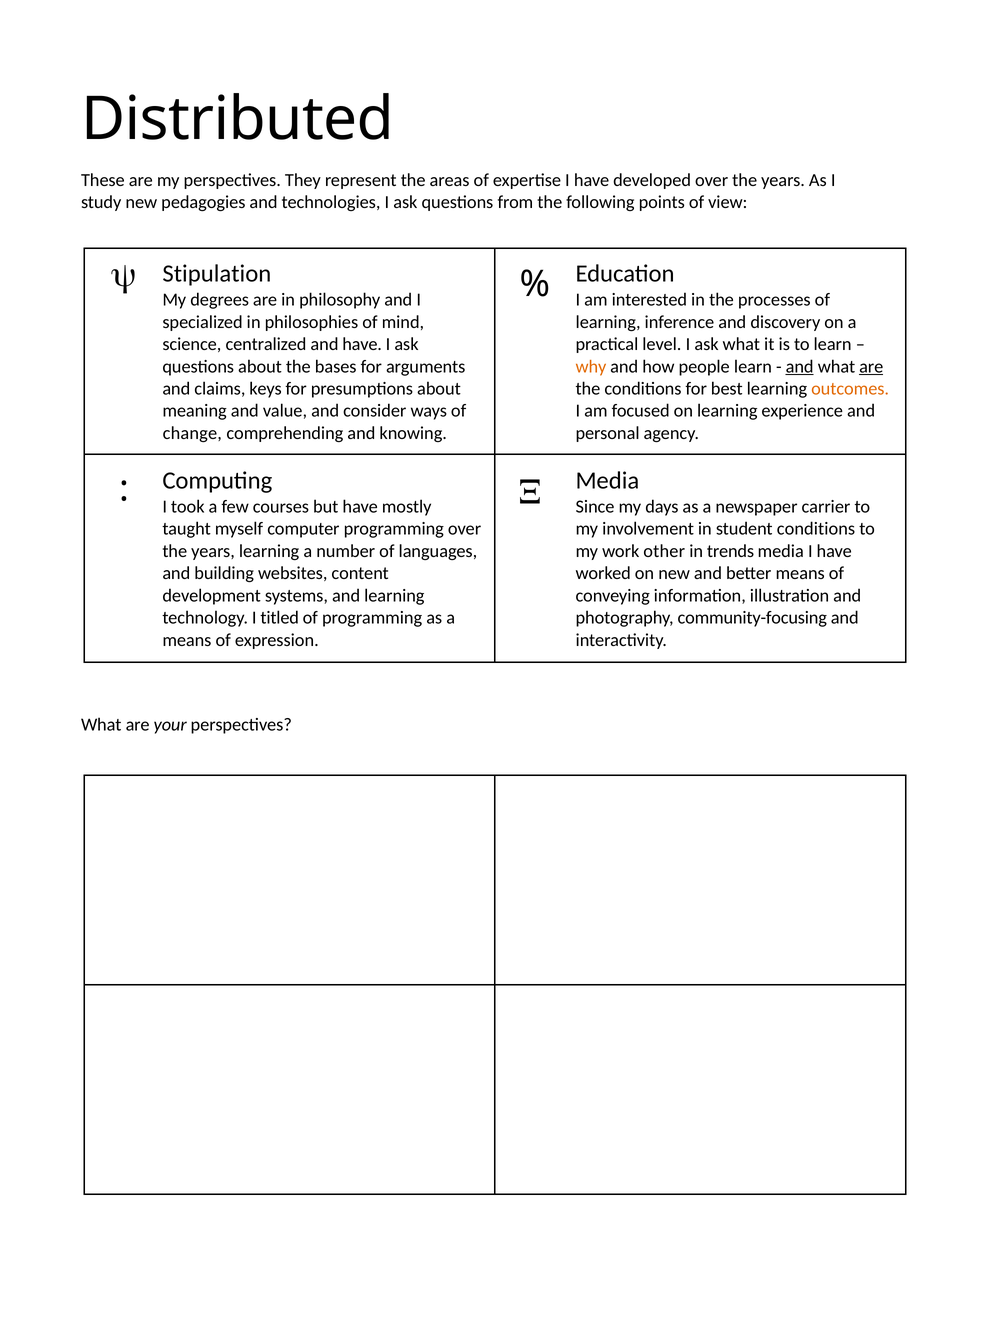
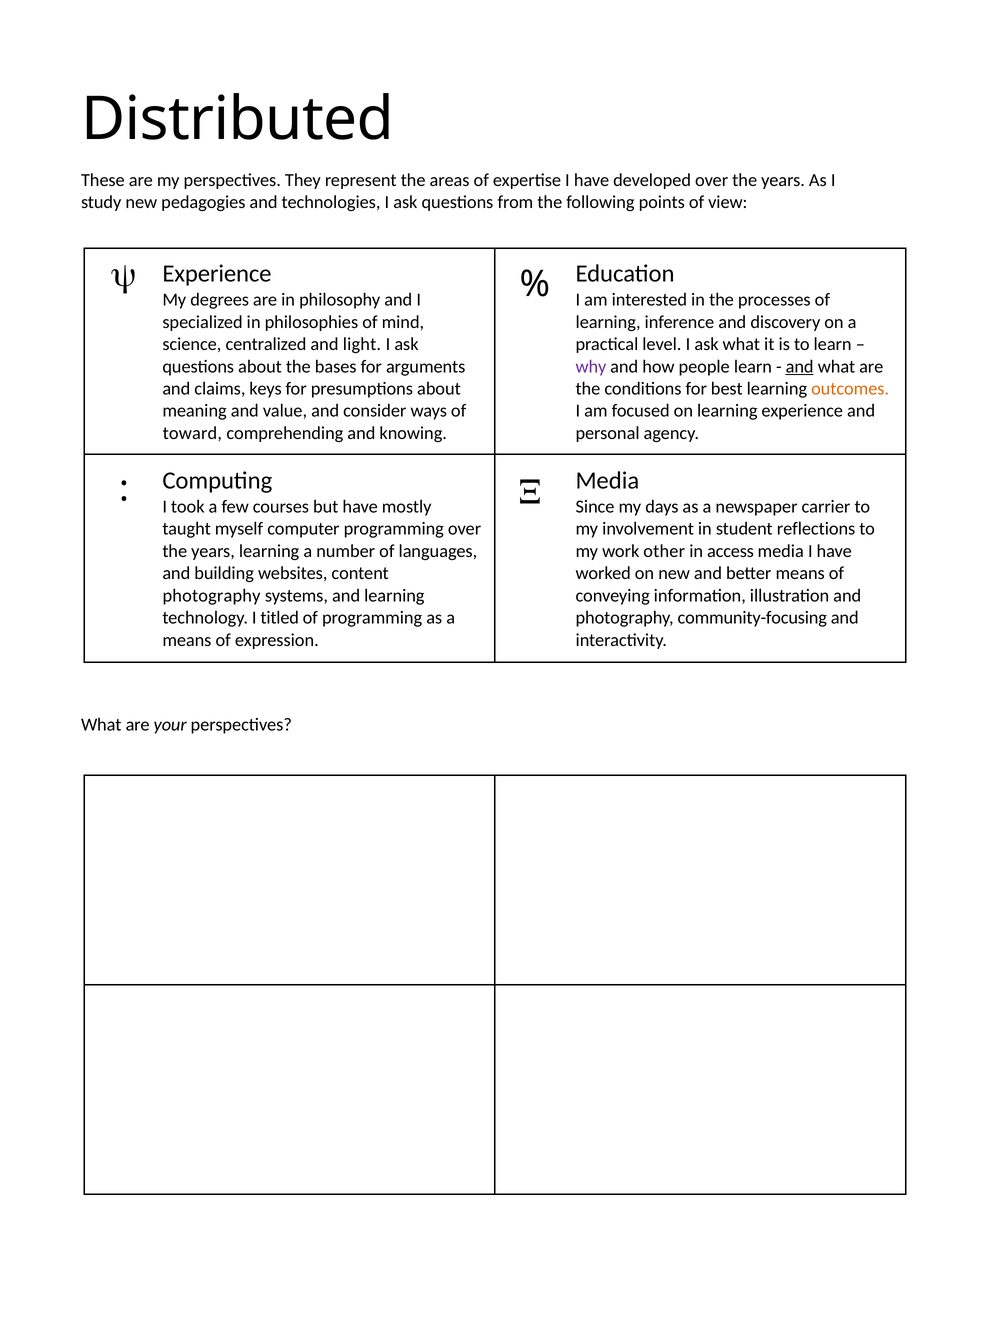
Stipulation at (217, 274): Stipulation -> Experience
and have: have -> light
why colour: orange -> purple
are at (871, 367) underline: present -> none
change: change -> toward
student conditions: conditions -> reflections
trends: trends -> access
development at (212, 596): development -> photography
